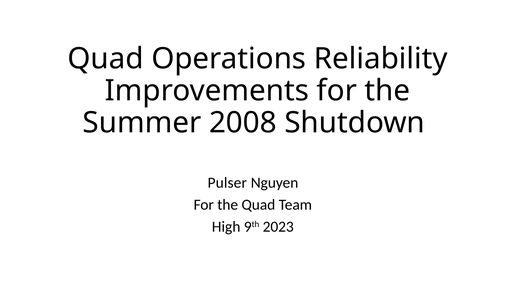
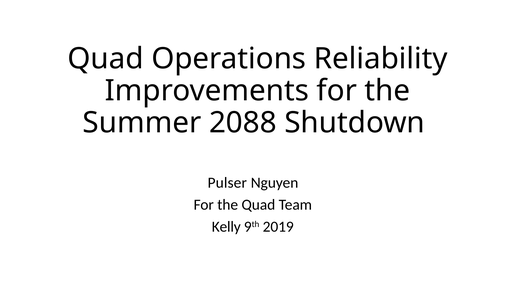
2008: 2008 -> 2088
High: High -> Kelly
2023: 2023 -> 2019
